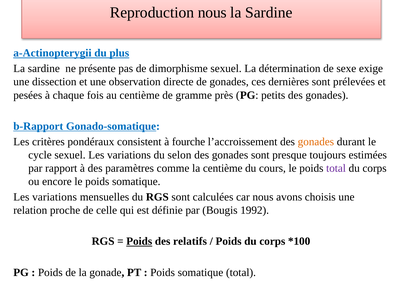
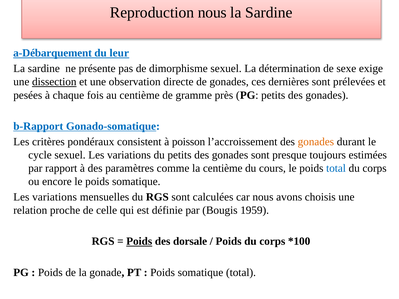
a-Actinopterygii: a-Actinopterygii -> a-Débarquement
plus: plus -> leur
dissection underline: none -> present
fourche: fourche -> poisson
du selon: selon -> petits
total at (336, 168) colour: purple -> blue
1992: 1992 -> 1959
relatifs: relatifs -> dorsale
